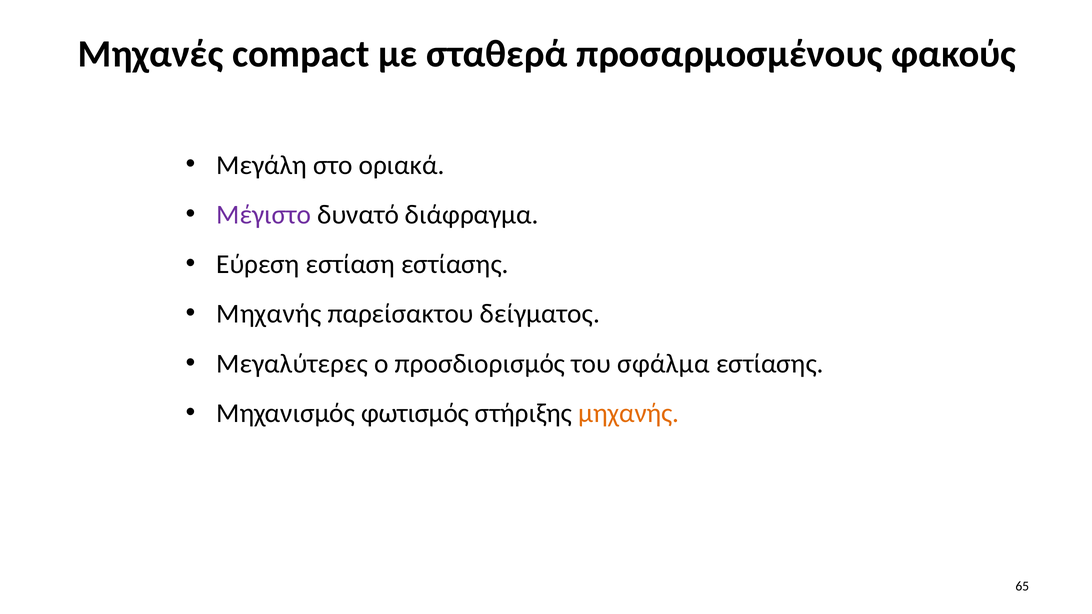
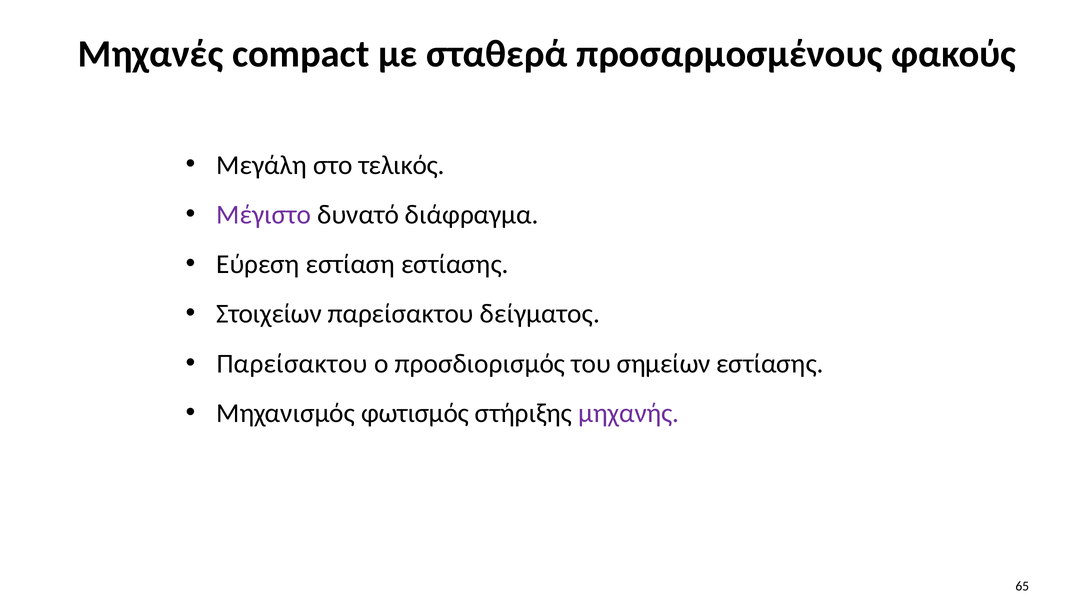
οριακά: οριακά -> τελικός
Μηχανής at (269, 314): Μηχανής -> Στοιχείων
Μεγαλύτερες at (292, 364): Μεγαλύτερες -> Παρείσακτου
σφάλμα: σφάλμα -> σημείων
μηχανής at (629, 413) colour: orange -> purple
